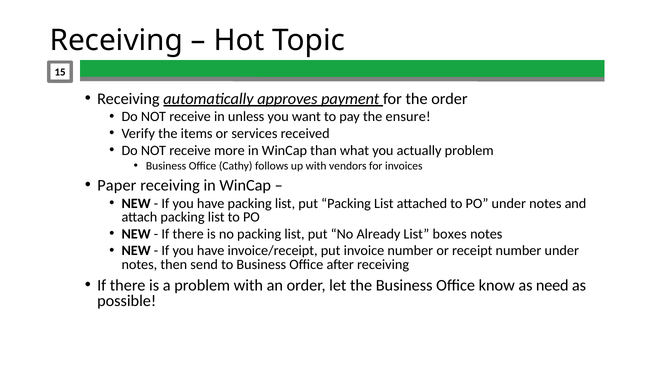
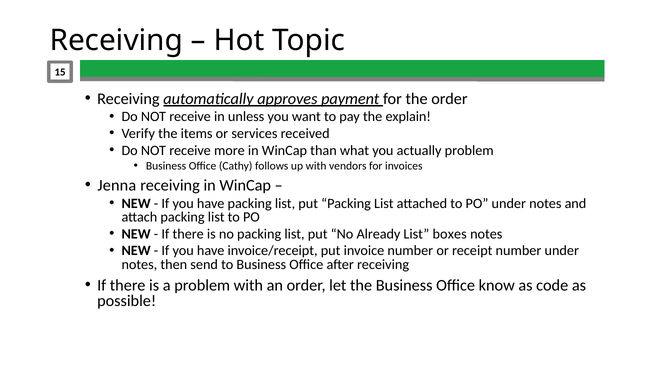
ensure: ensure -> explain
Paper: Paper -> Jenna
need: need -> code
